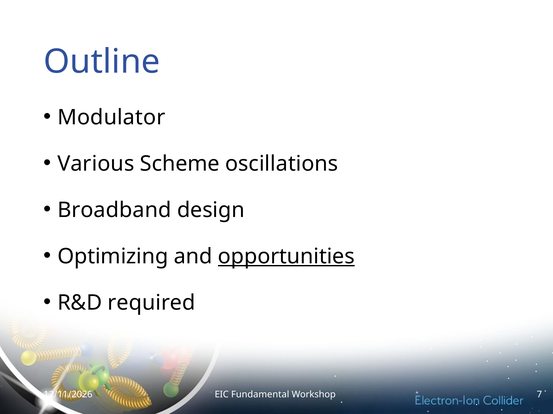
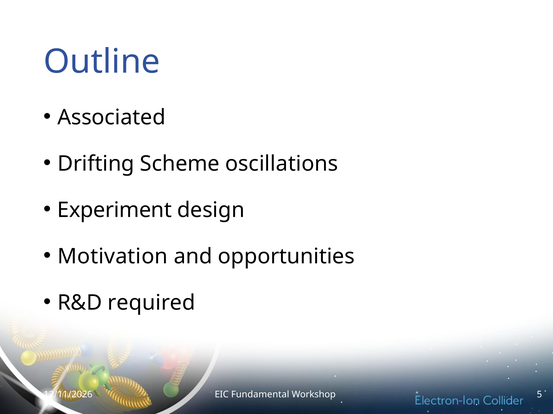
Modulator: Modulator -> Associated
Various: Various -> Drifting
Broadband: Broadband -> Experiment
Optimizing: Optimizing -> Motivation
opportunities underline: present -> none
7: 7 -> 5
